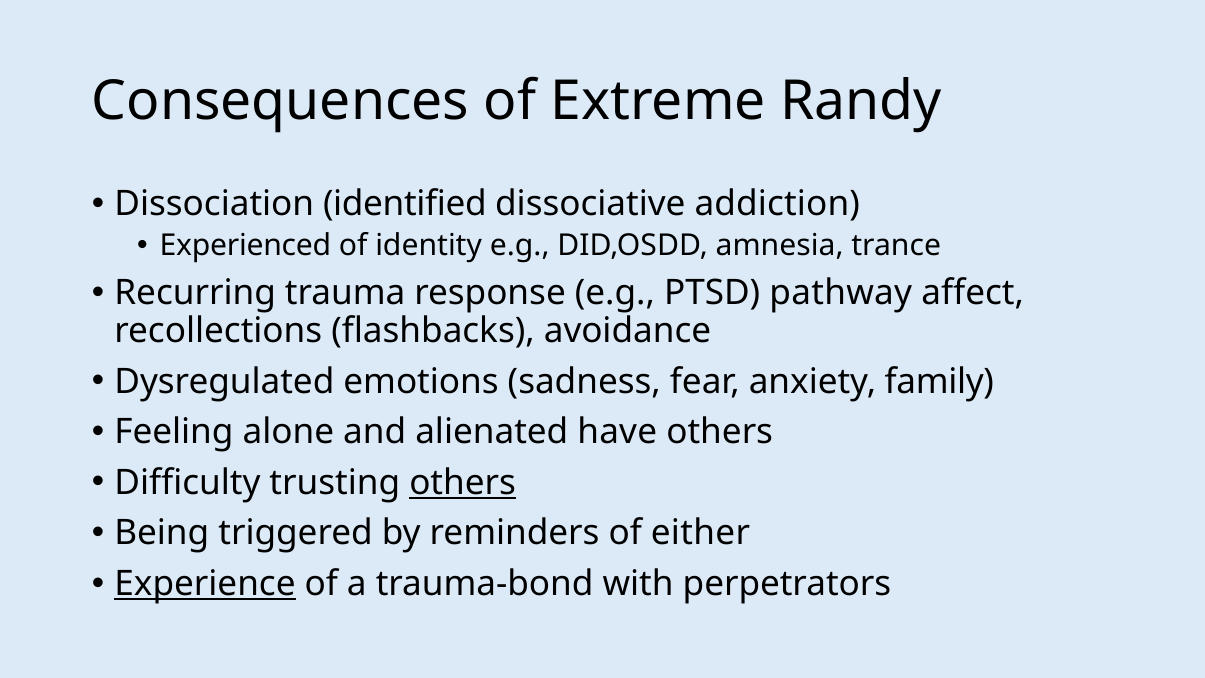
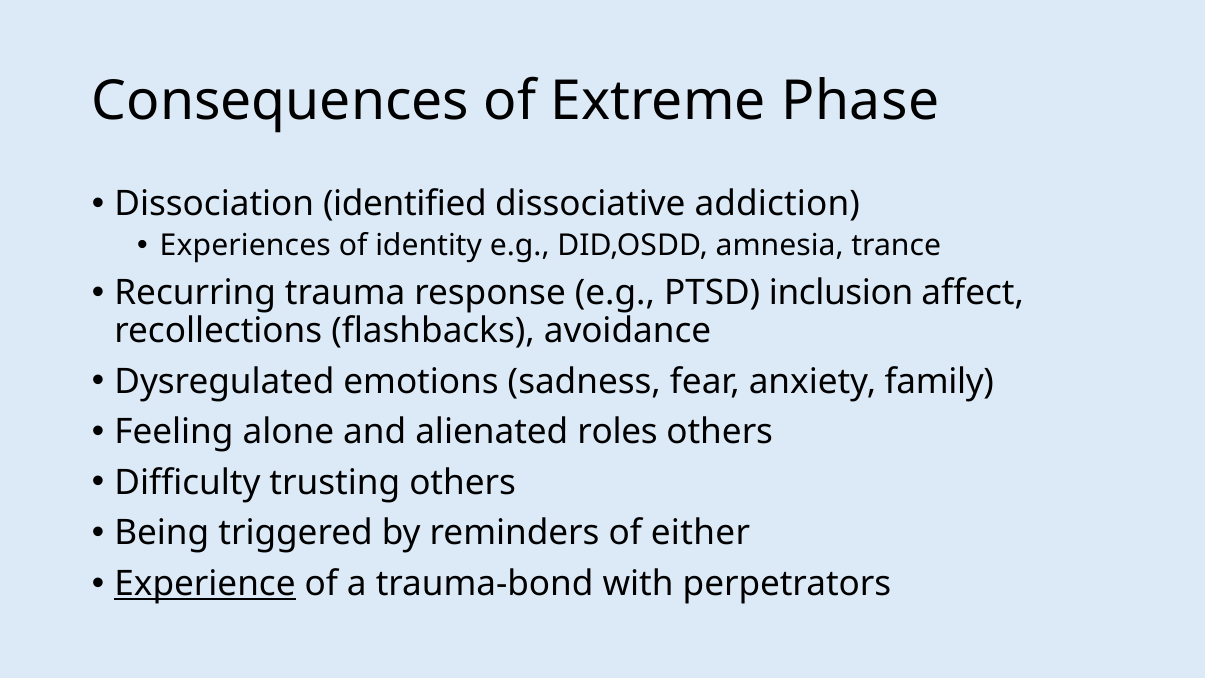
Randy: Randy -> Phase
Experienced: Experienced -> Experiences
pathway: pathway -> inclusion
have: have -> roles
others at (463, 483) underline: present -> none
